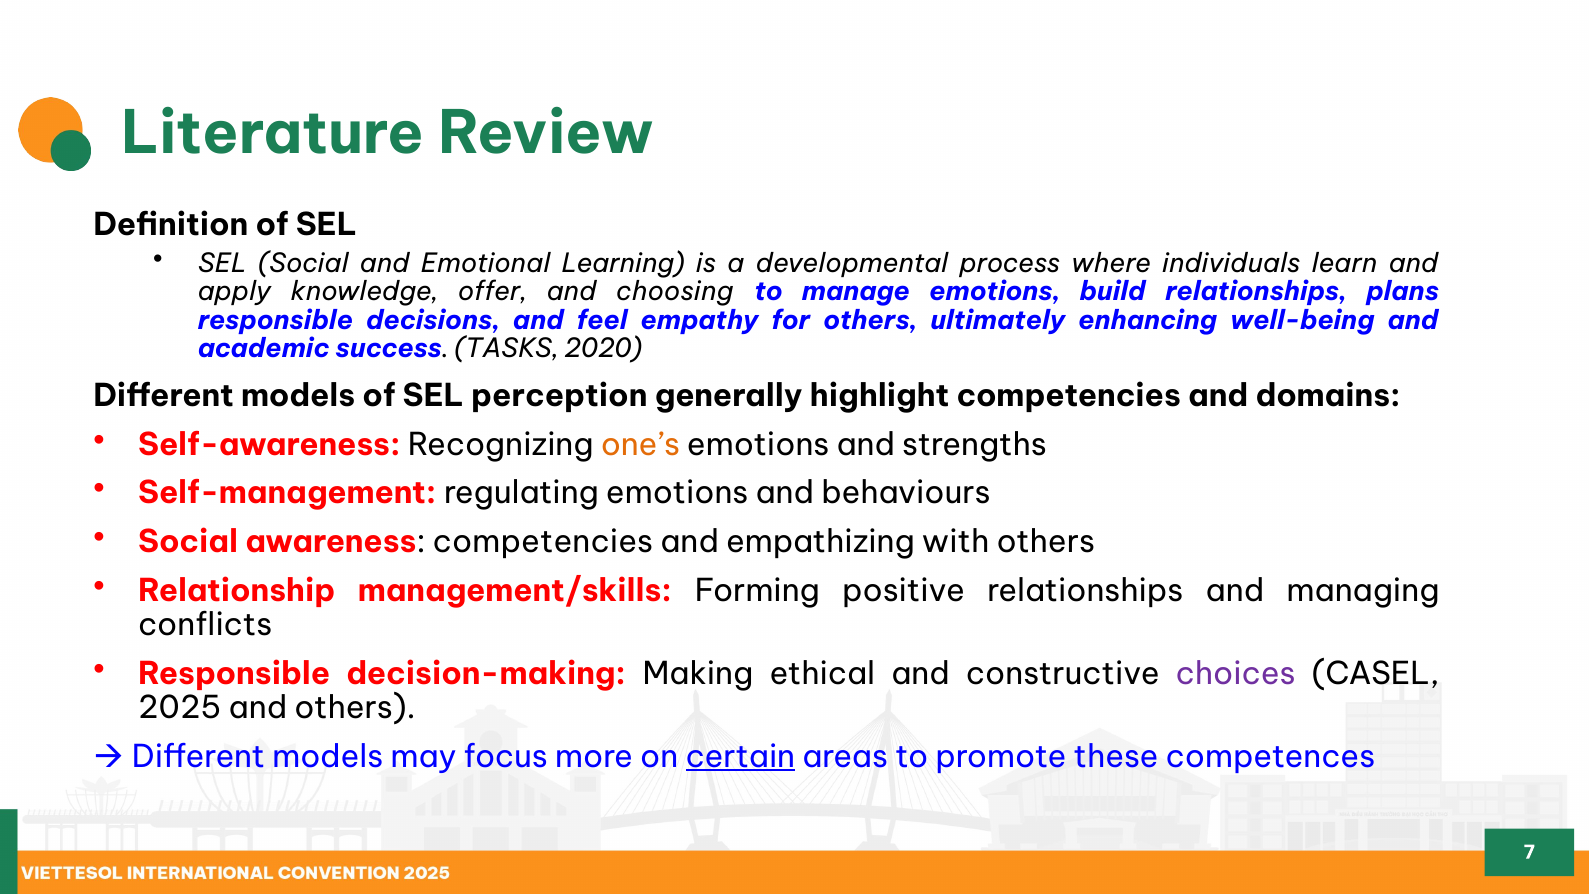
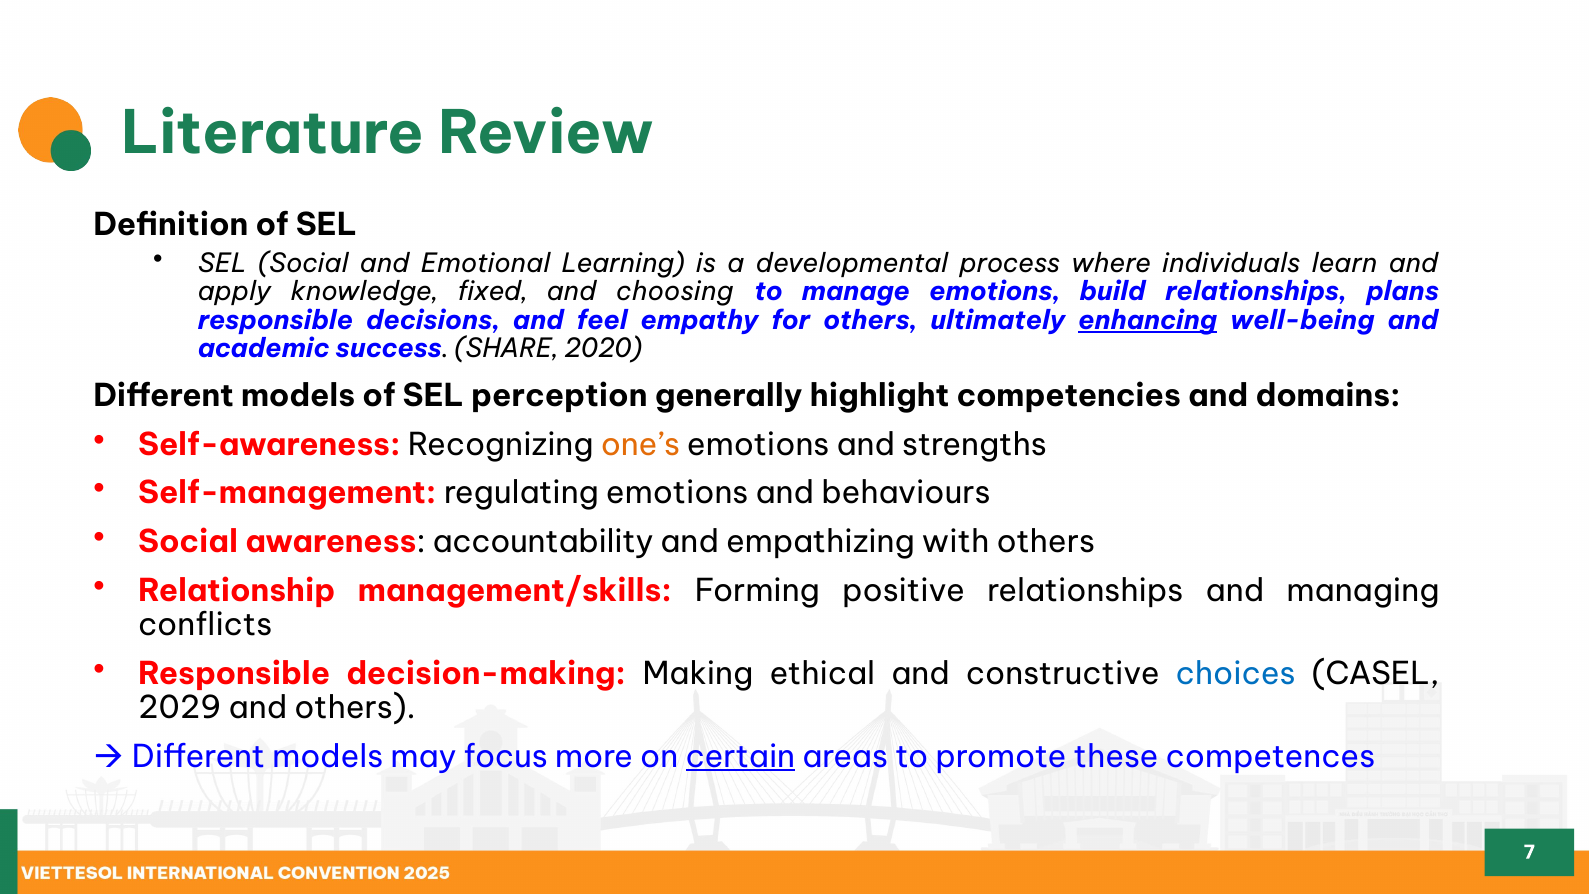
offer: offer -> fixed
enhancing underline: none -> present
TASKS: TASKS -> SHARE
awareness competencies: competencies -> accountability
choices colour: purple -> blue
2025: 2025 -> 2029
